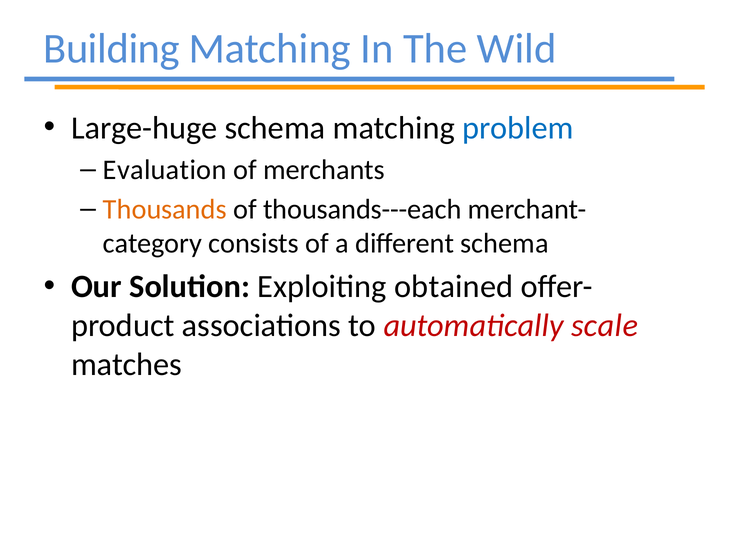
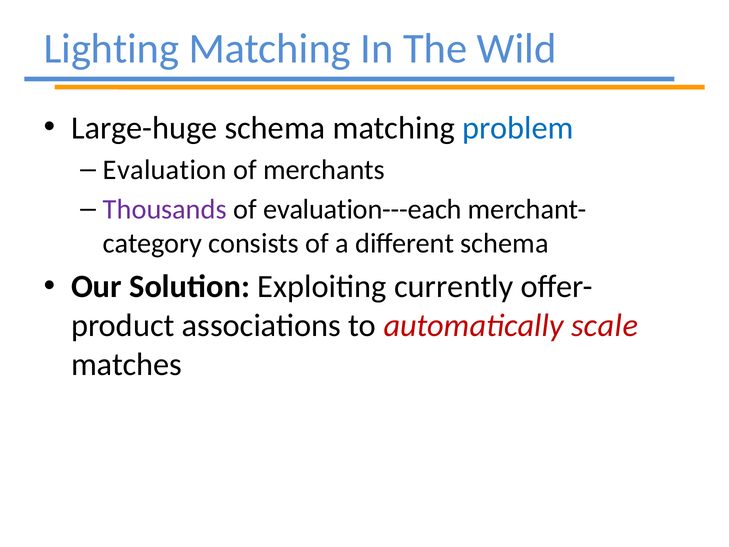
Building: Building -> Lighting
Thousands colour: orange -> purple
thousands---each: thousands---each -> evaluation---each
obtained: obtained -> currently
